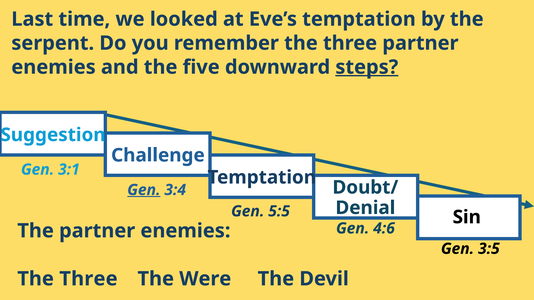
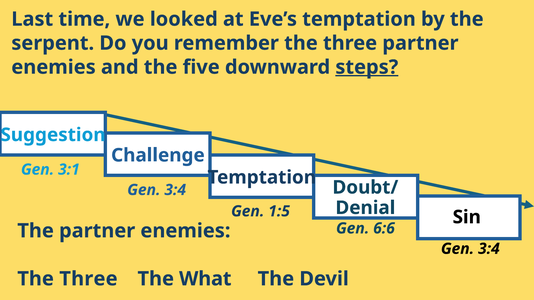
Gen at (144, 190) underline: present -> none
5:5: 5:5 -> 1:5
4:6: 4:6 -> 6:6
3:5 at (489, 249): 3:5 -> 3:4
Were: Were -> What
